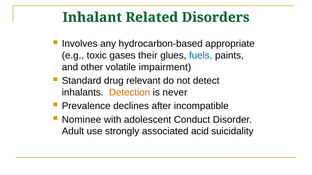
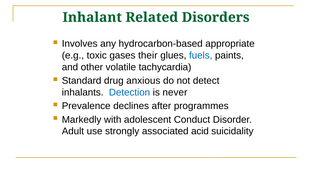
impairment: impairment -> tachycardia
relevant: relevant -> anxious
Detection colour: orange -> blue
incompatible: incompatible -> programmes
Nominee: Nominee -> Markedly
